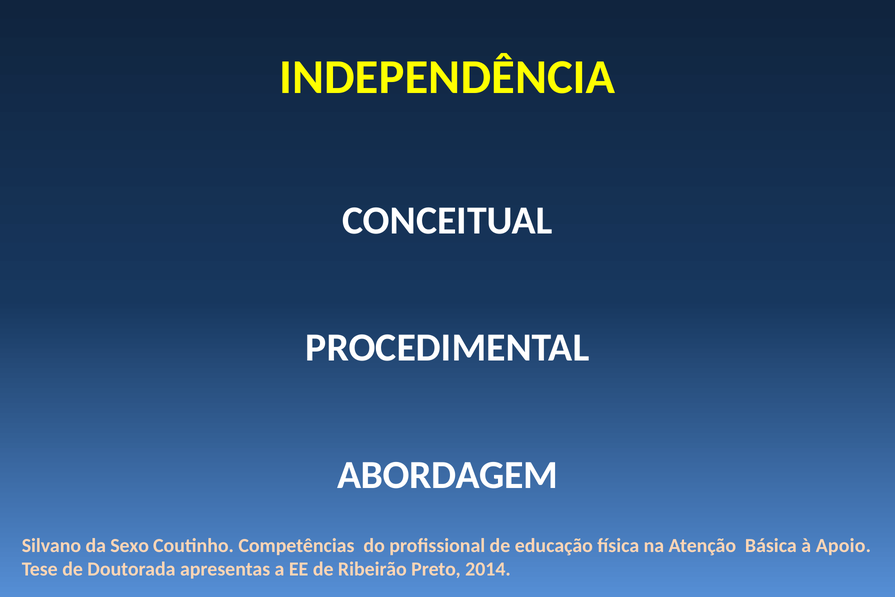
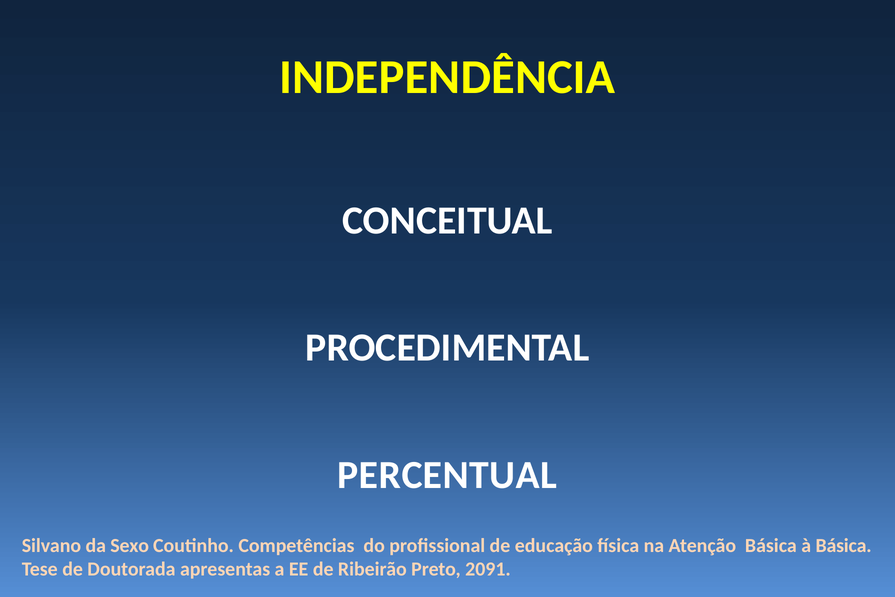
ABORDAGEM: ABORDAGEM -> PERCENTUAL
à Apoio: Apoio -> Básica
2014: 2014 -> 2091
